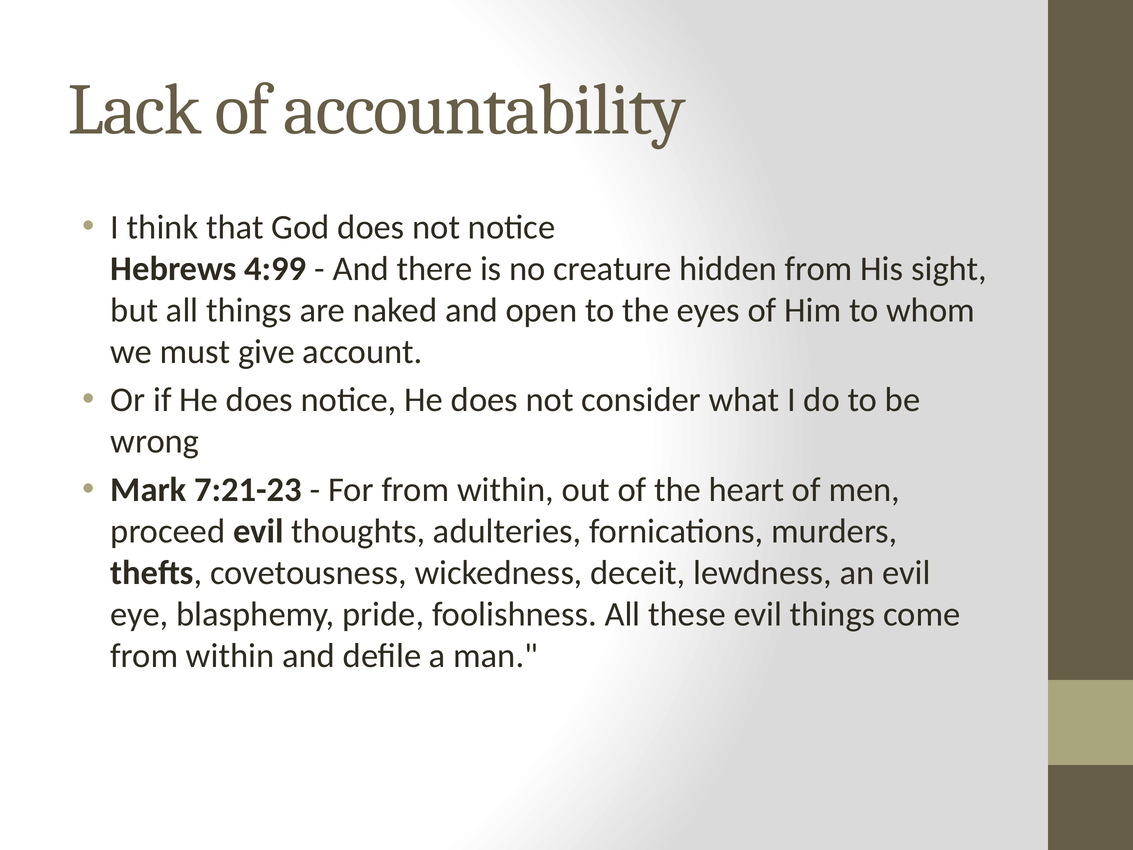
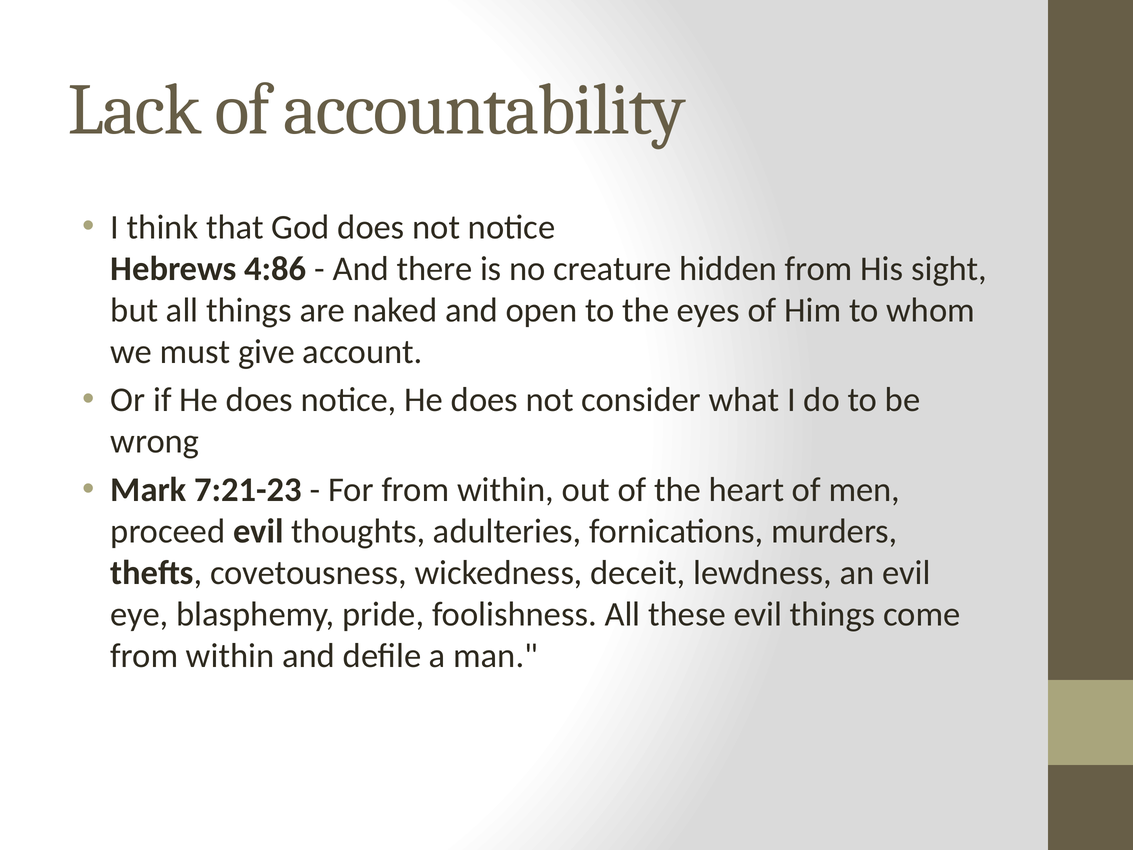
4:99: 4:99 -> 4:86
